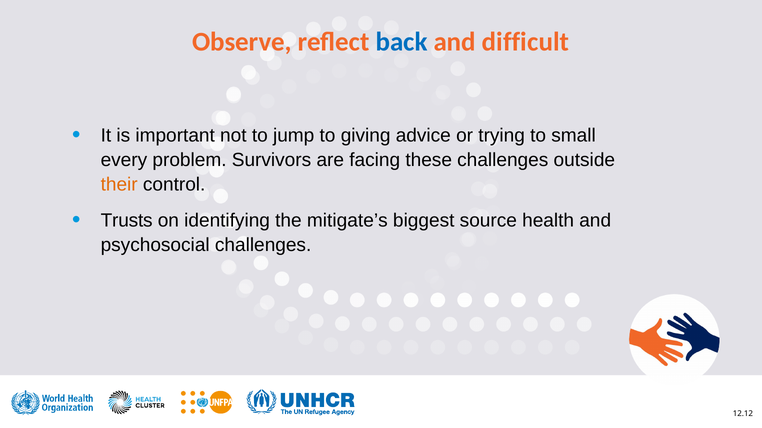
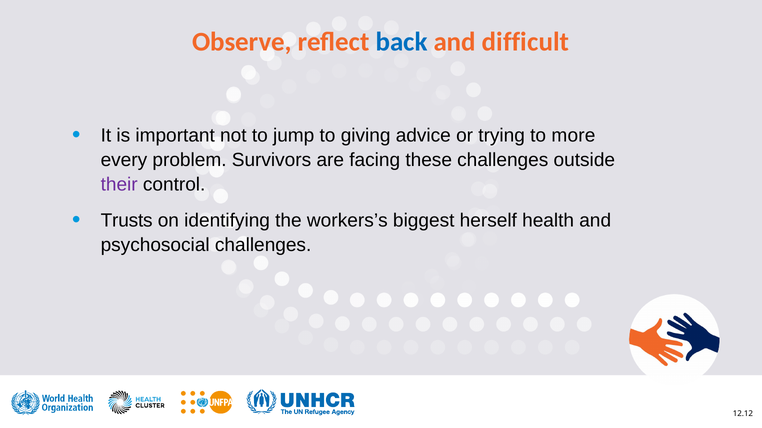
small: small -> more
their colour: orange -> purple
mitigate’s: mitigate’s -> workers’s
source: source -> herself
